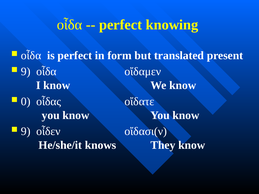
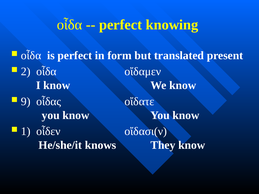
9 at (26, 72): 9 -> 2
0: 0 -> 9
9 at (26, 132): 9 -> 1
